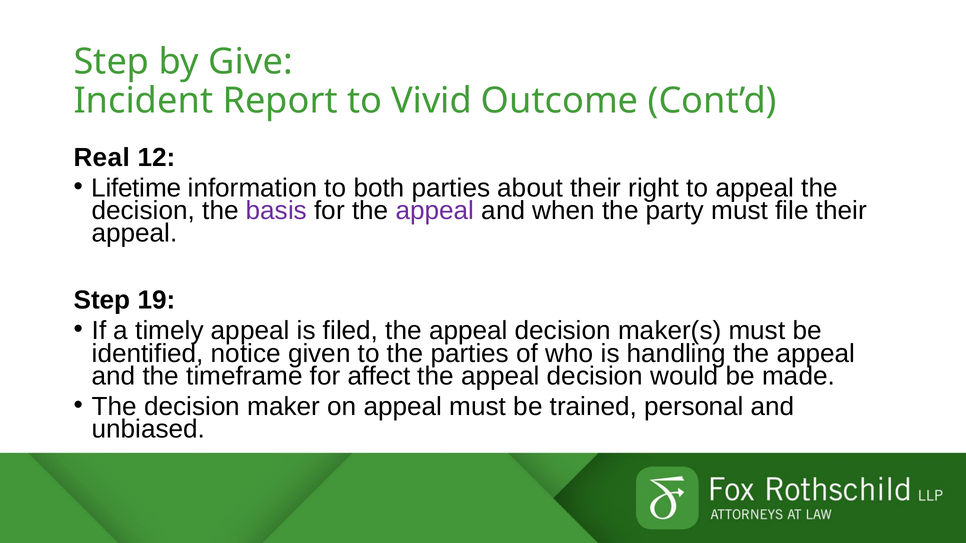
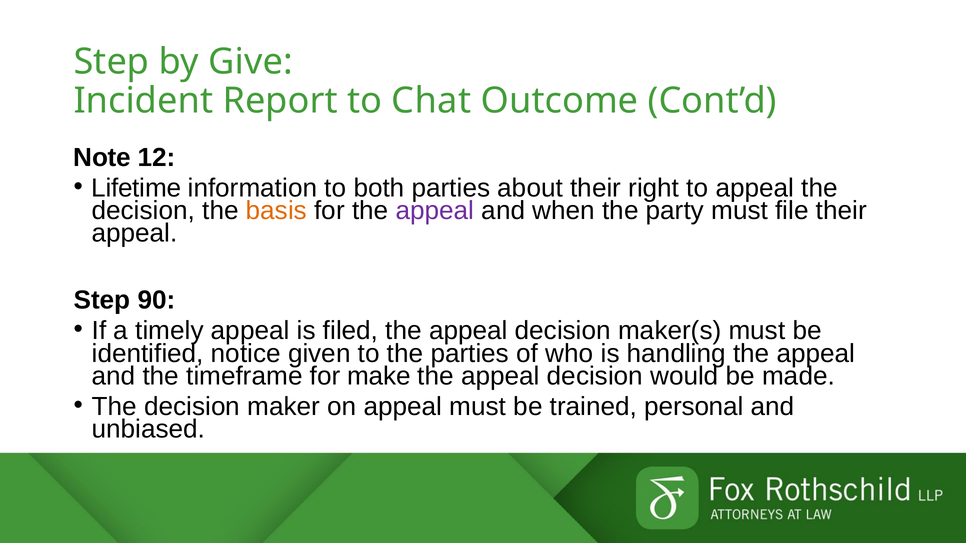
Vivid: Vivid -> Chat
Real: Real -> Note
basis colour: purple -> orange
19: 19 -> 90
affect: affect -> make
